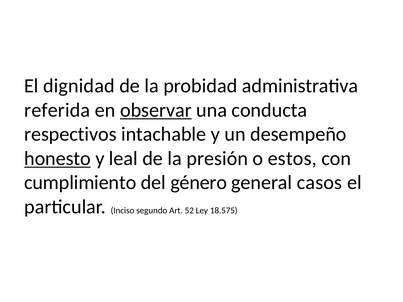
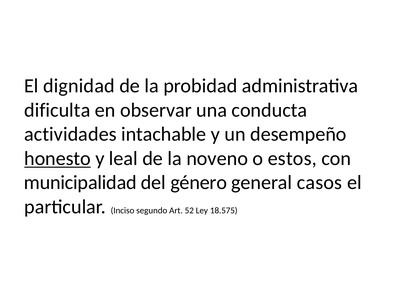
referida: referida -> dificulta
observar underline: present -> none
respectivos: respectivos -> actividades
presión: presión -> noveno
cumplimiento: cumplimiento -> municipalidad
